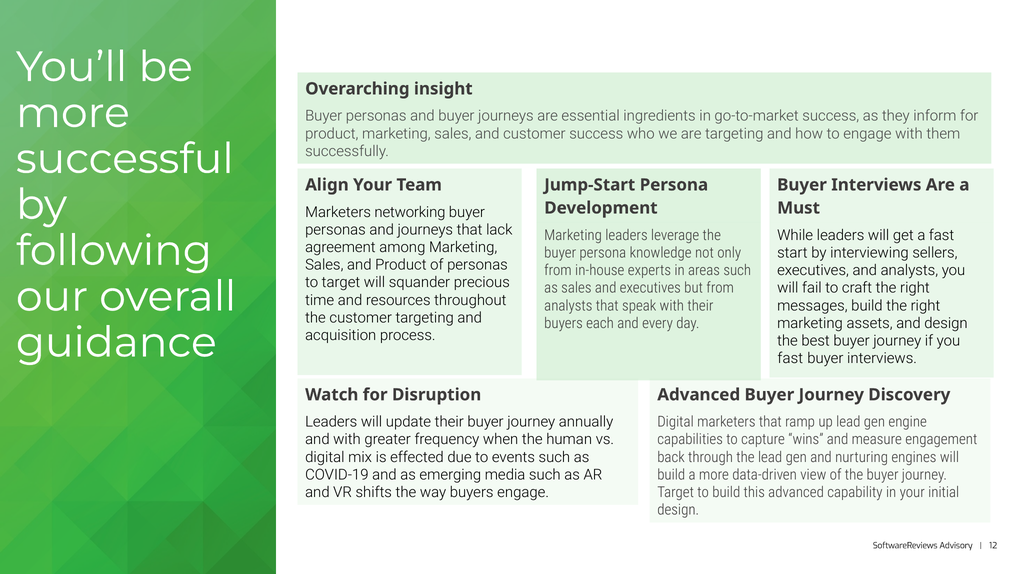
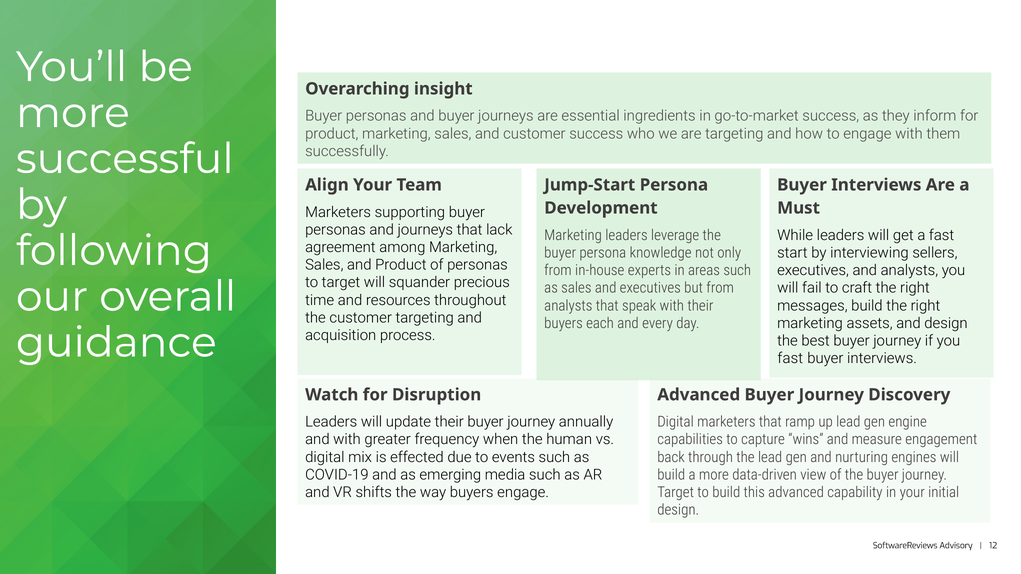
networking: networking -> supporting
